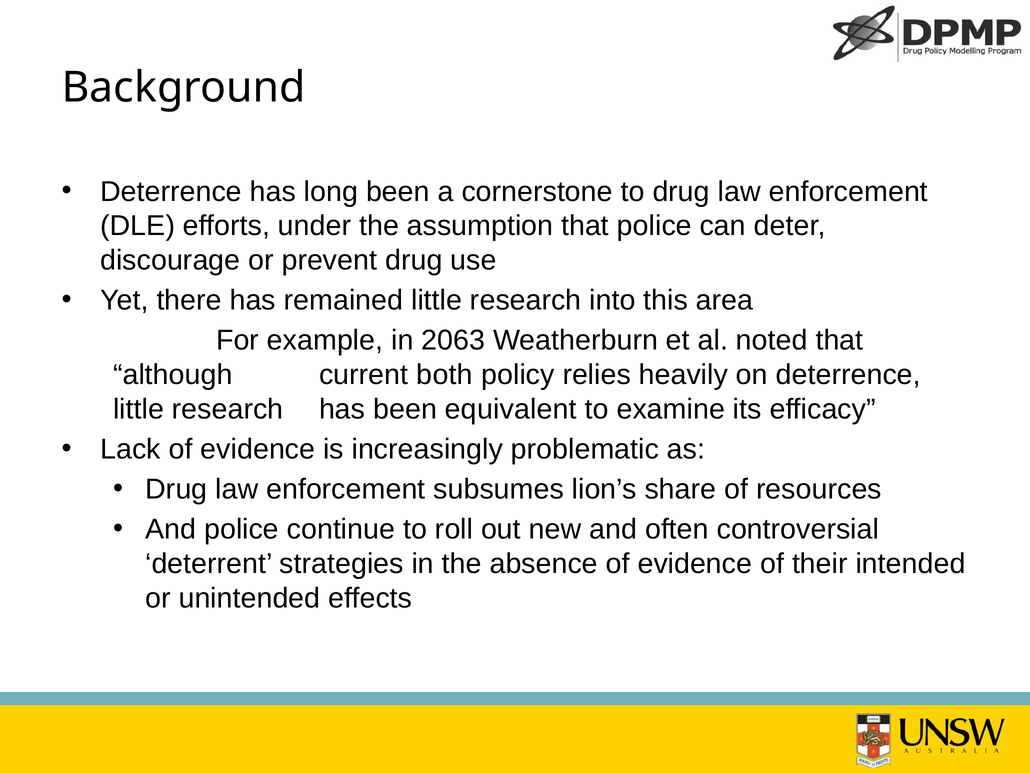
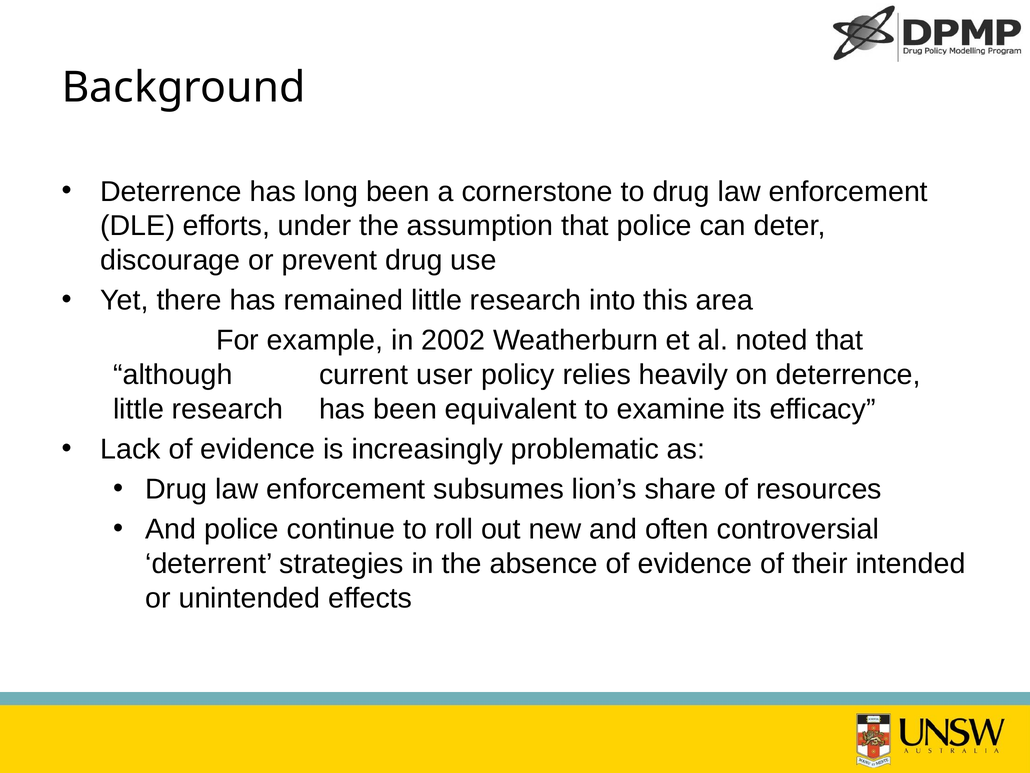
2063: 2063 -> 2002
both: both -> user
